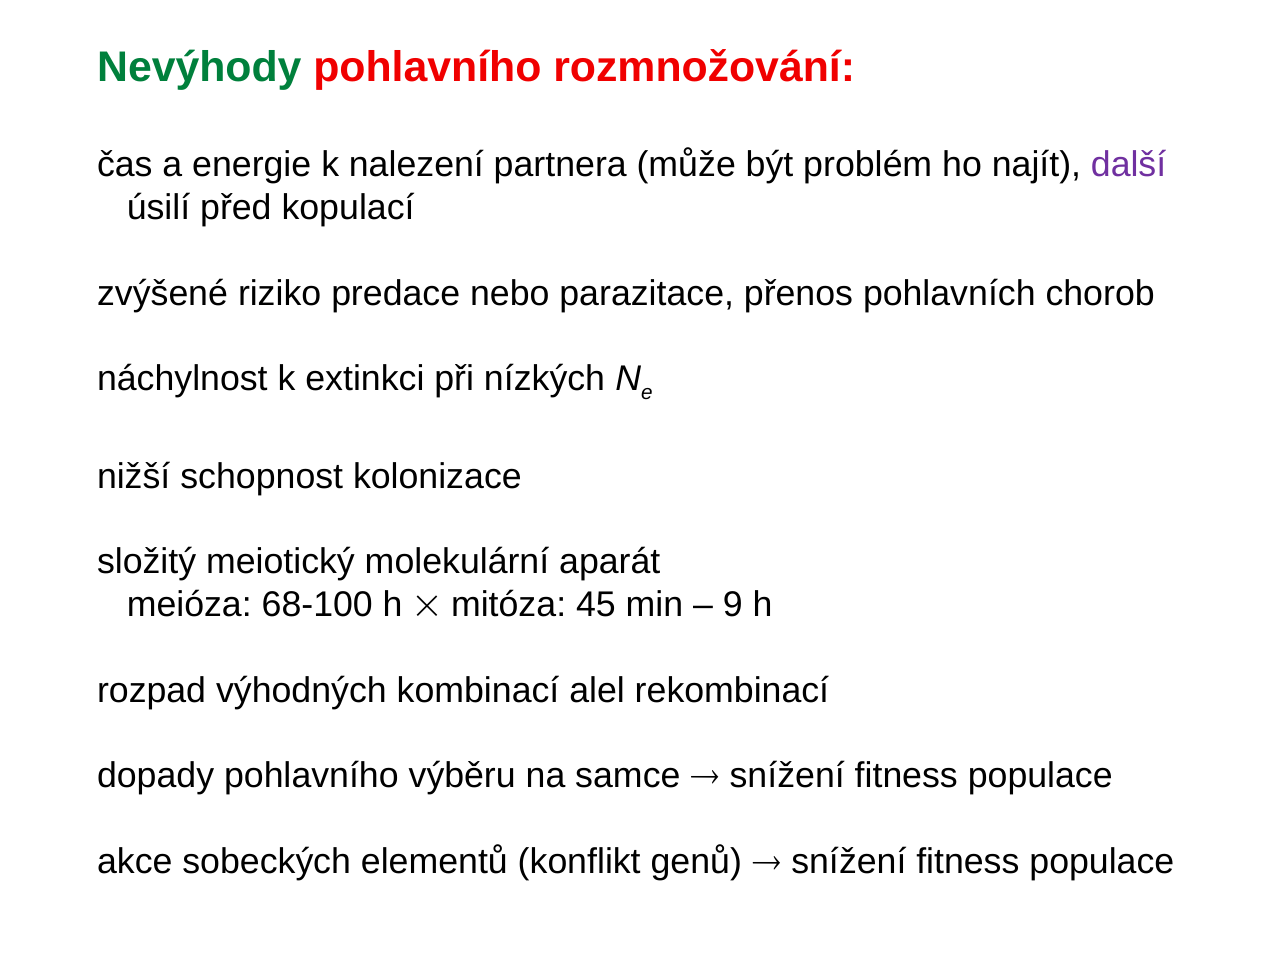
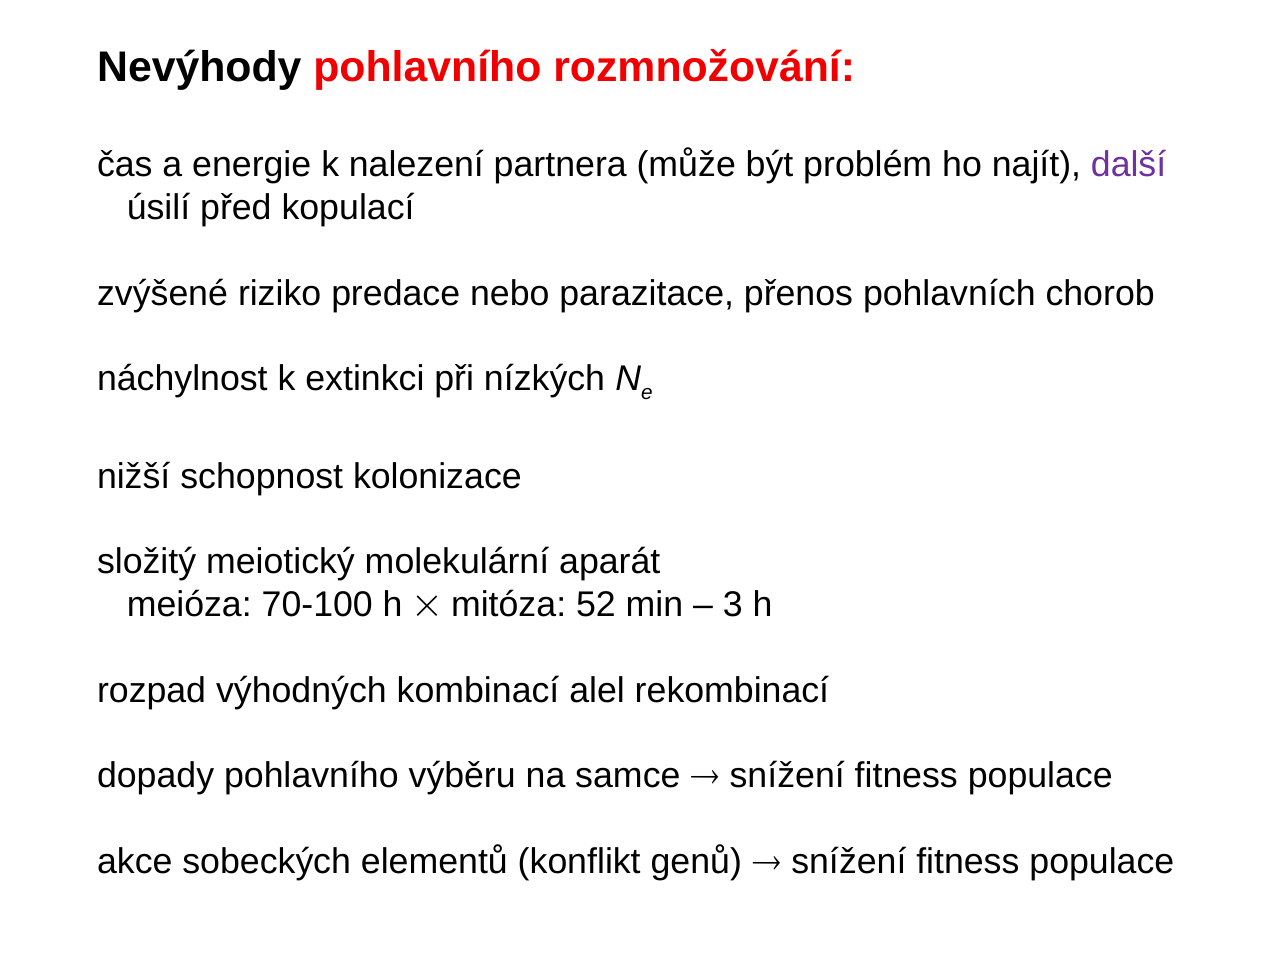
Nevýhody colour: green -> black
68-100: 68-100 -> 70-100
45: 45 -> 52
9: 9 -> 3
